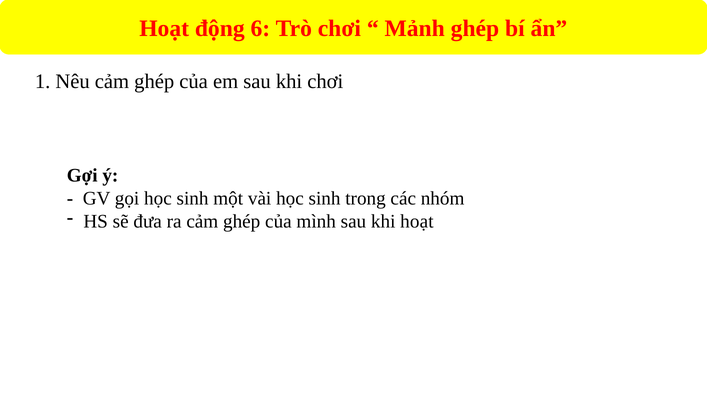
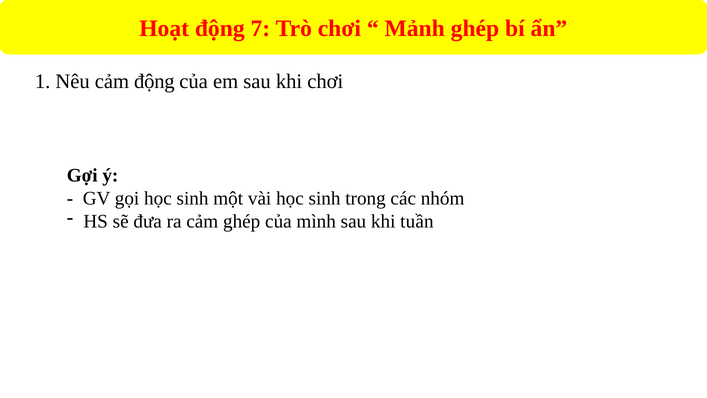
6: 6 -> 7
Nêu cảm ghép: ghép -> động
khi hoạt: hoạt -> tuần
